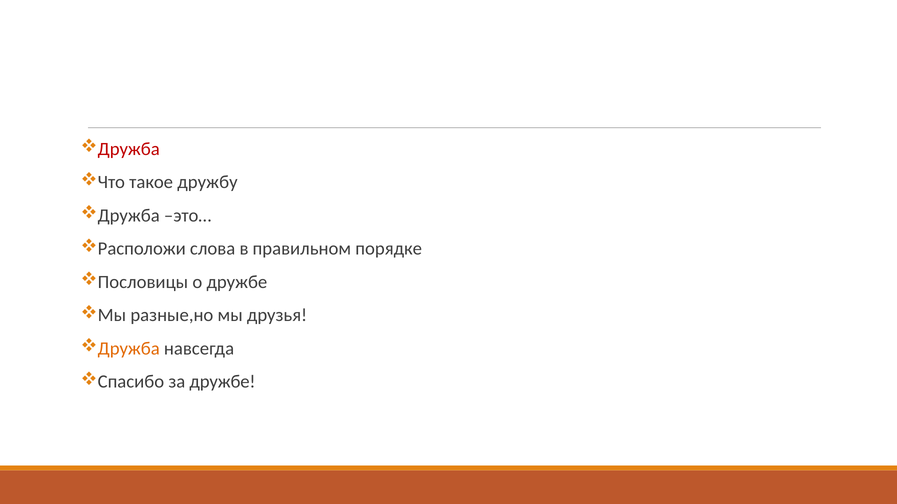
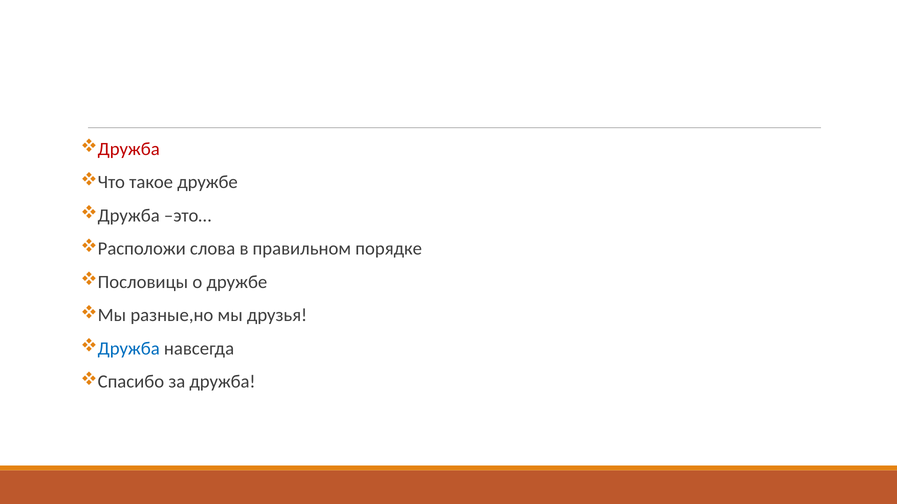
такое дружбу: дружбу -> дружбе
Дружба at (129, 349) colour: orange -> blue
за дружбе: дружбе -> дружба
